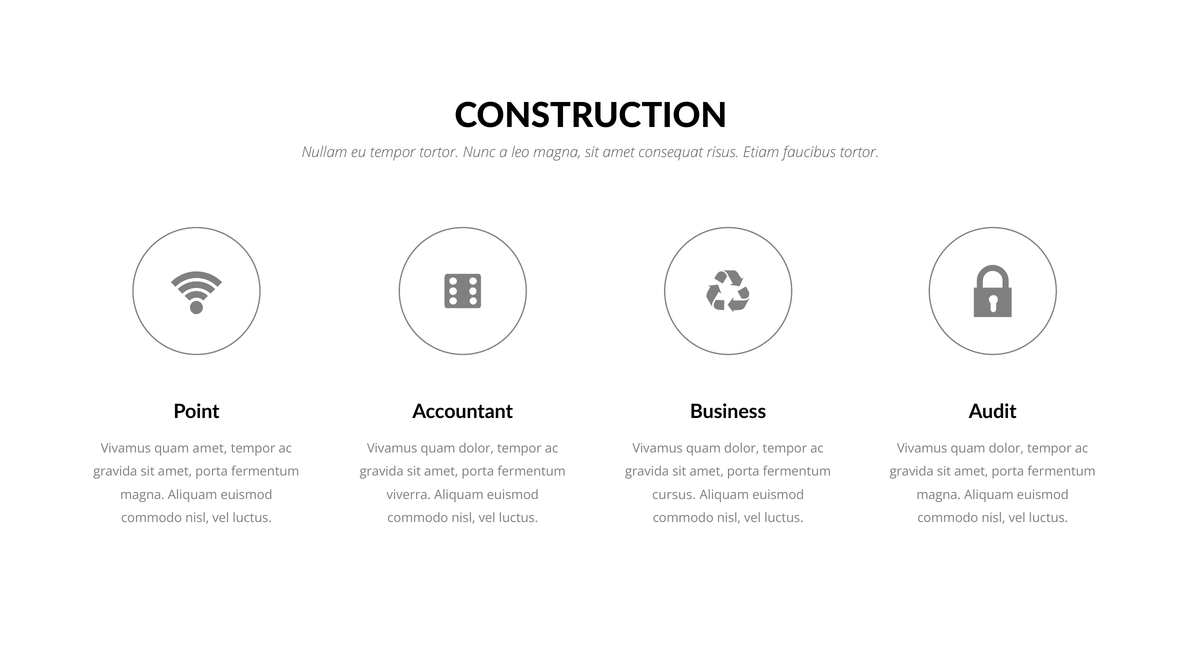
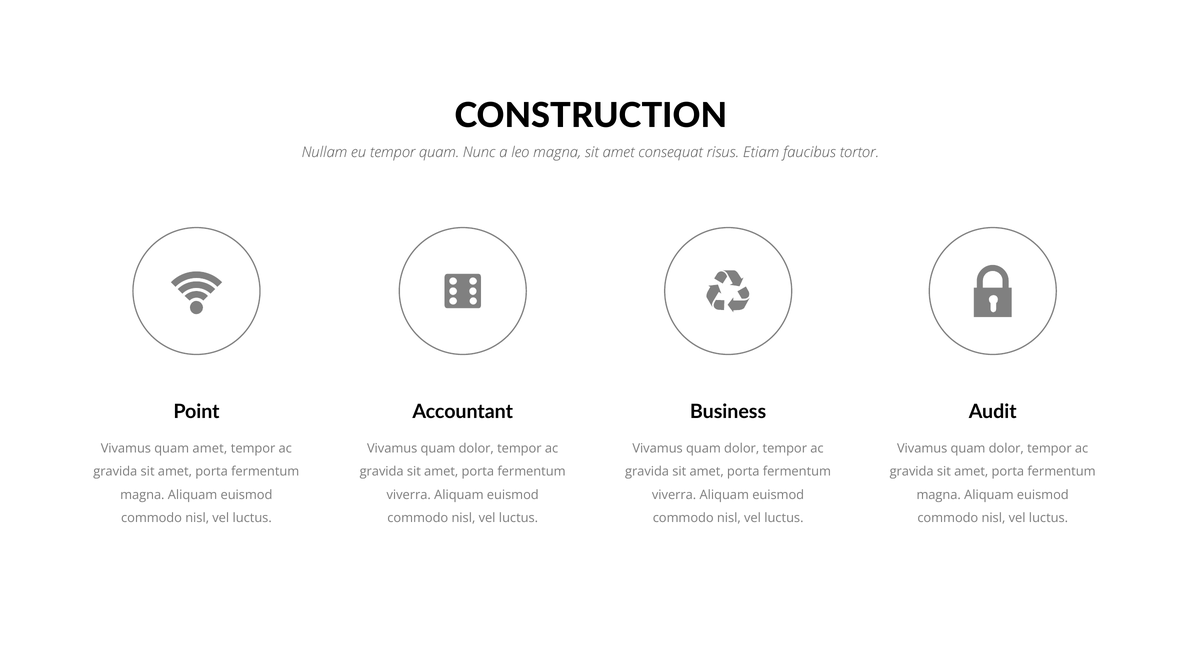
tempor tortor: tortor -> quam
cursus at (674, 495): cursus -> viverra
